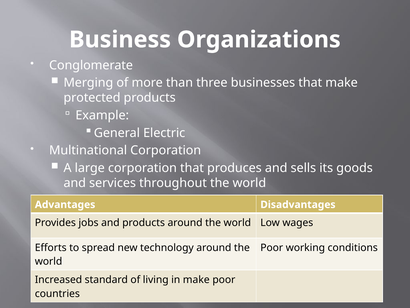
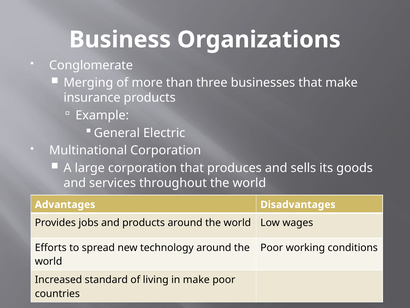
protected: protected -> insurance
